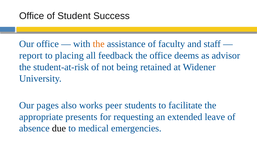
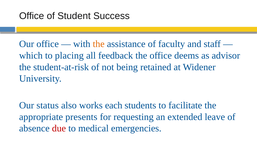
report: report -> which
pages: pages -> status
peer: peer -> each
due colour: black -> red
